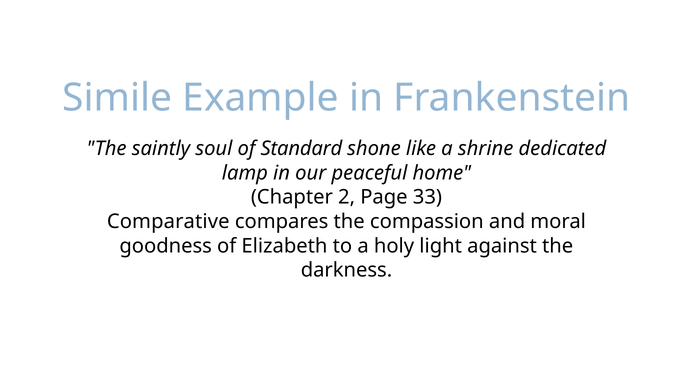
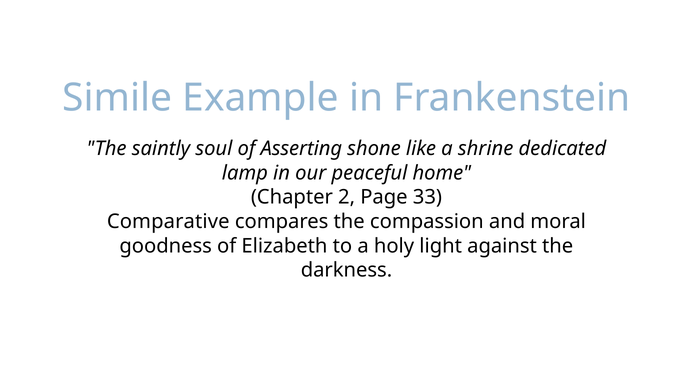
Standard: Standard -> Asserting
